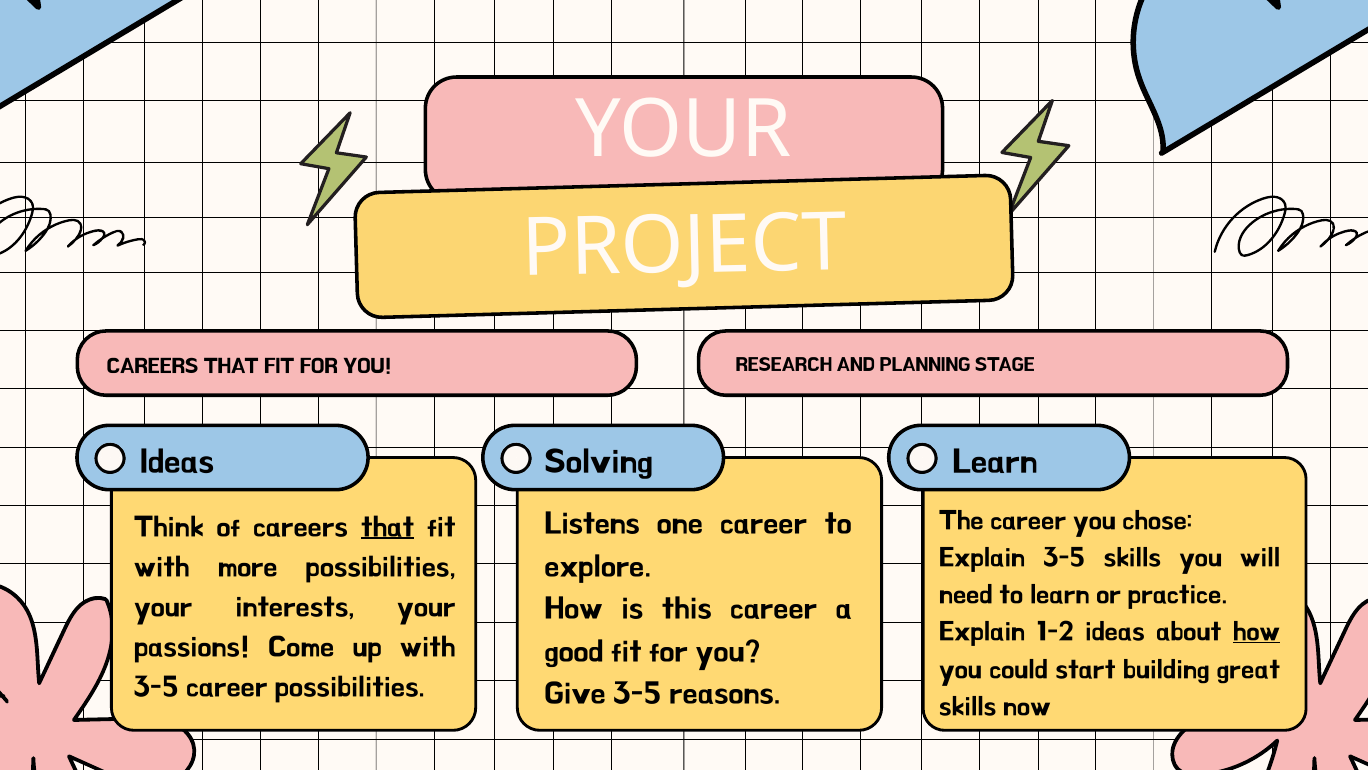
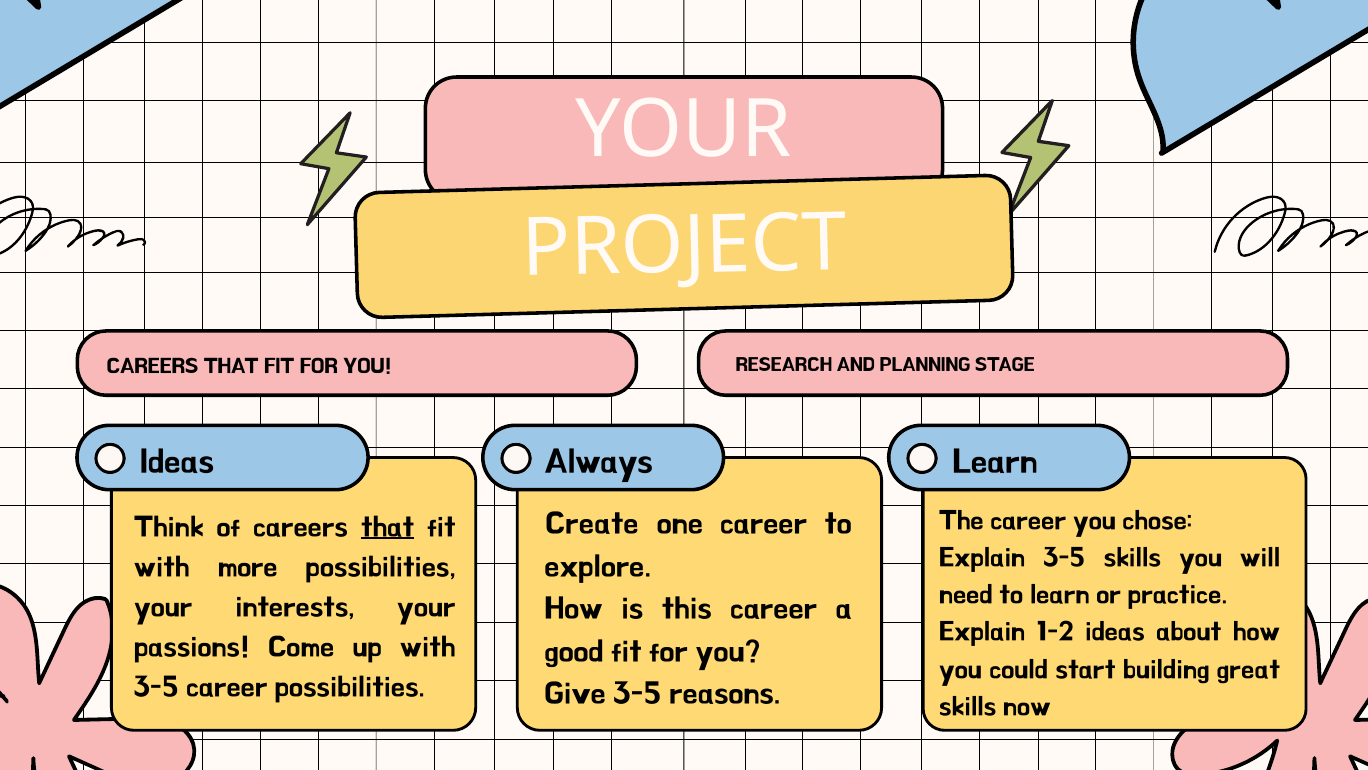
Solving: Solving -> Always
Listens: Listens -> Create
how at (1257, 631) underline: present -> none
